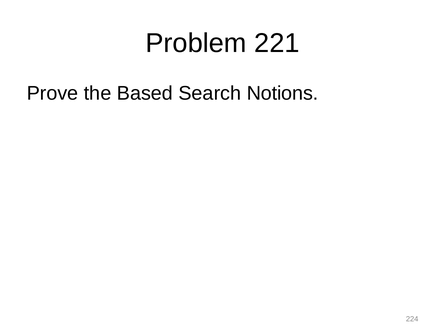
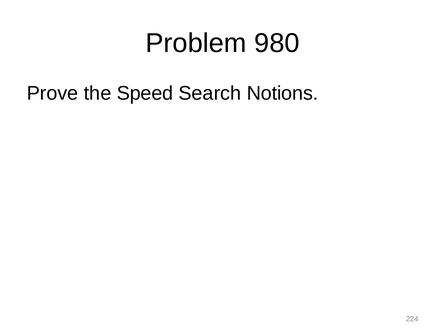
221: 221 -> 980
Based: Based -> Speed
